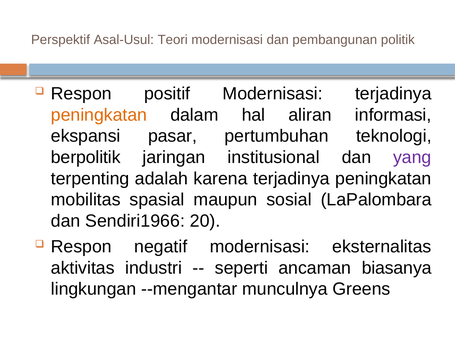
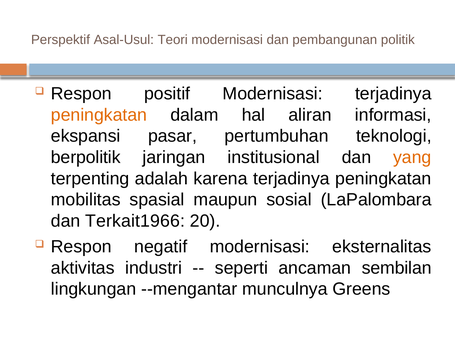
yang colour: purple -> orange
Sendiri1966: Sendiri1966 -> Terkait1966
biasanya: biasanya -> sembilan
